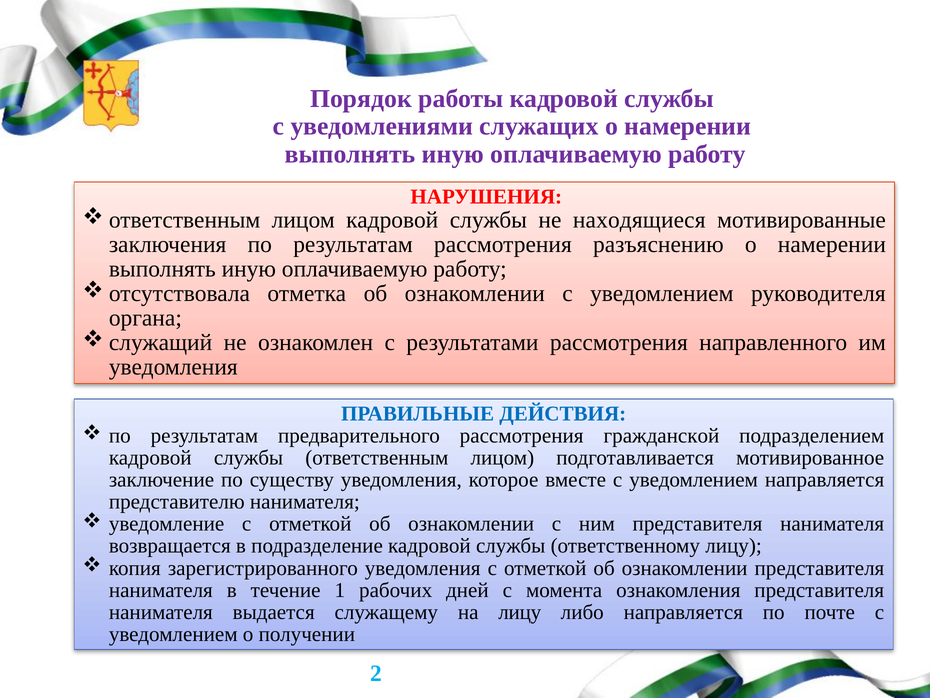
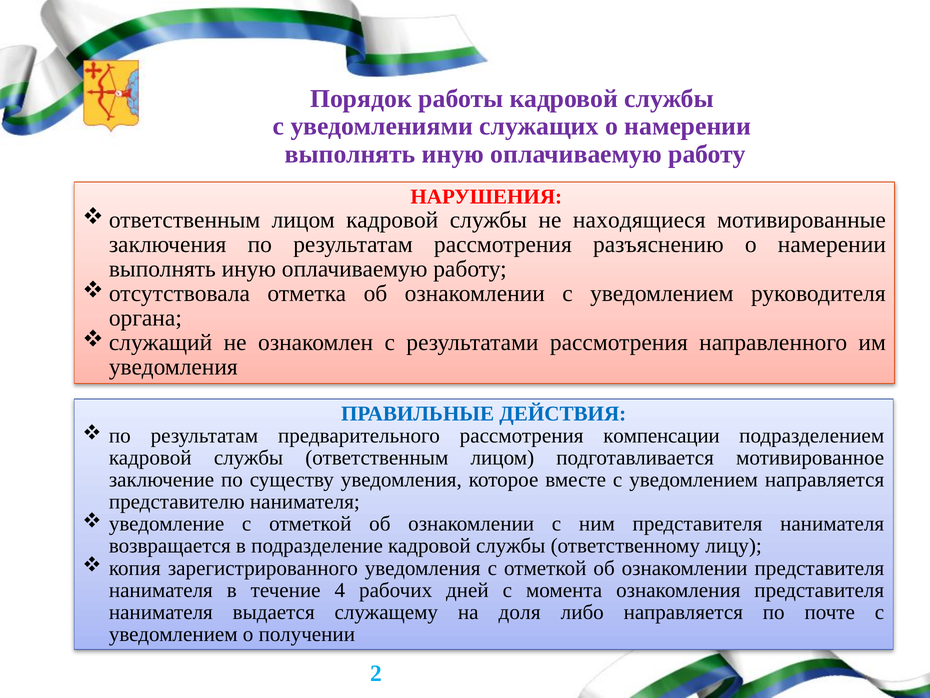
гражданской: гражданской -> компенсации
1: 1 -> 4
на лицу: лицу -> доля
